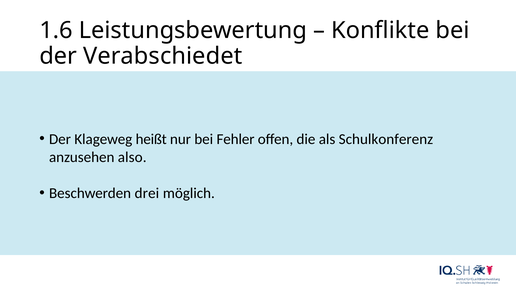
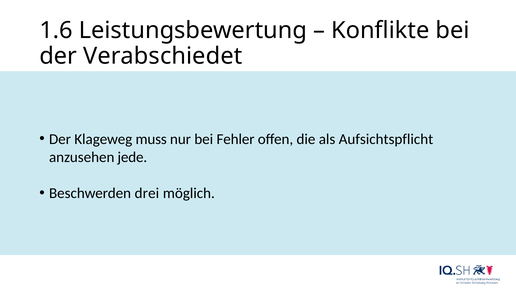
heißt: heißt -> muss
Schulkonferenz: Schulkonferenz -> Aufsichtspflicht
also: also -> jede
